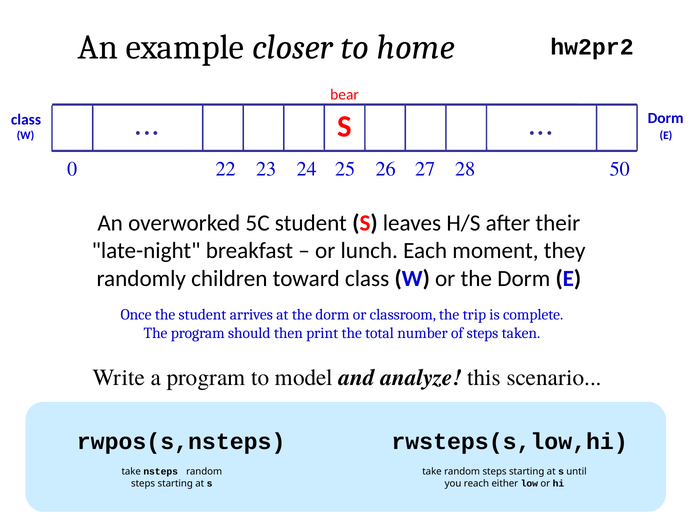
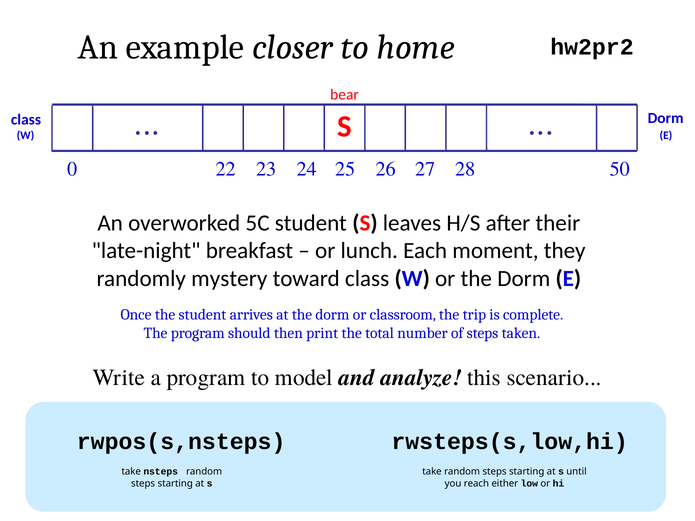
children: children -> mystery
